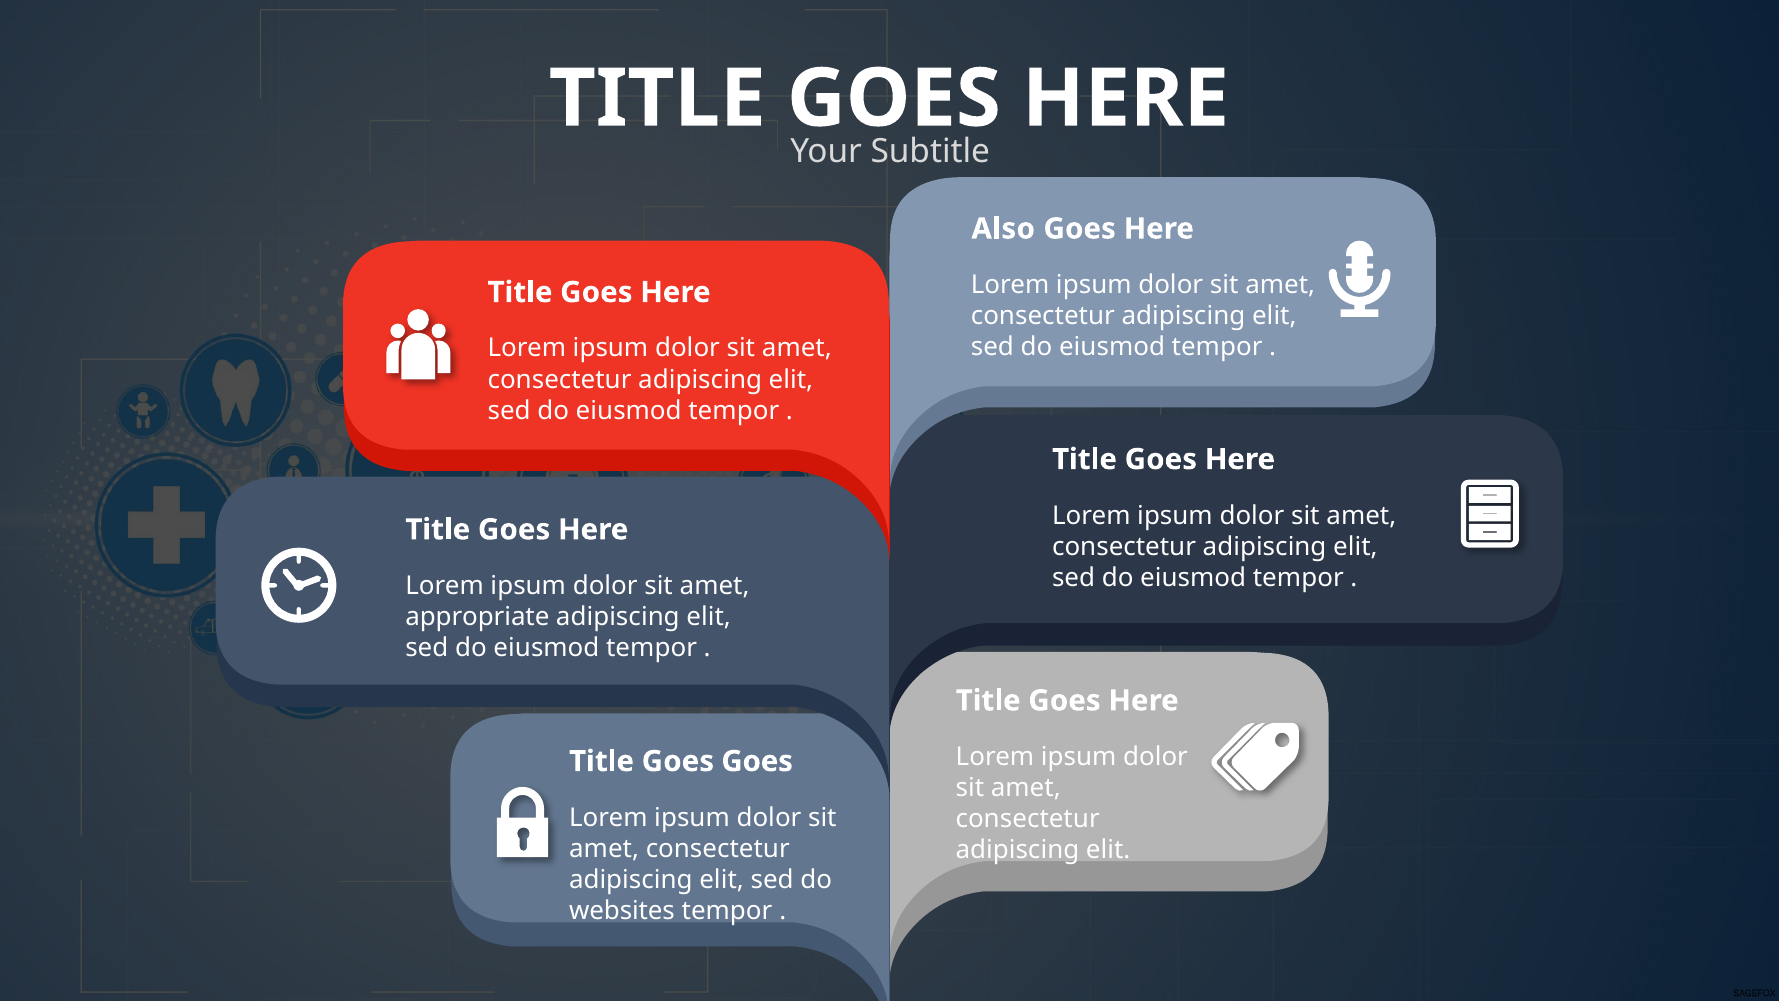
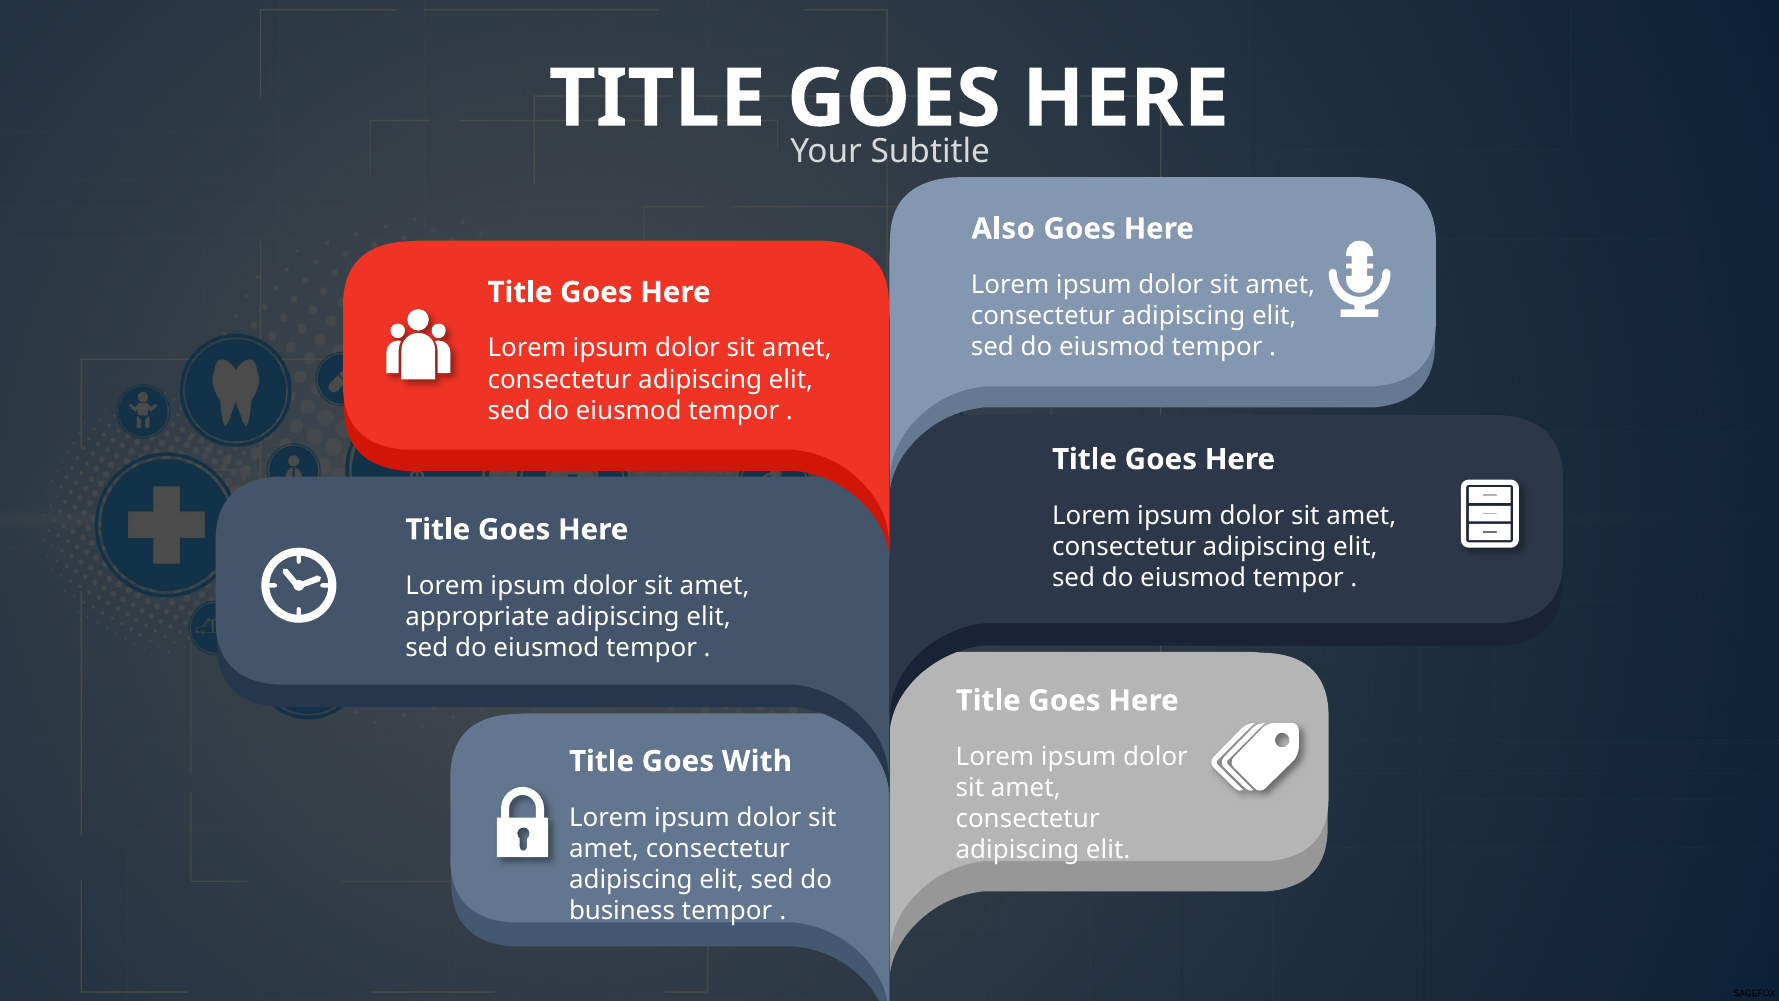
Goes Goes: Goes -> With
websites: websites -> business
